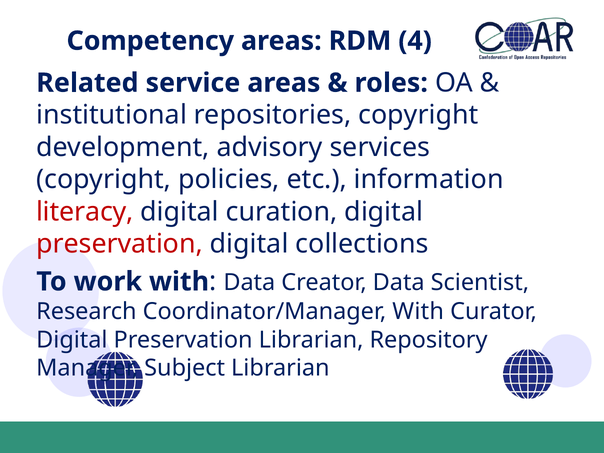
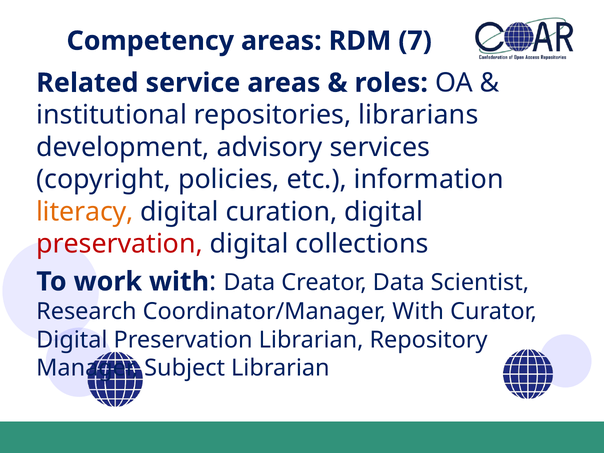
4: 4 -> 7
repositories copyright: copyright -> librarians
literacy colour: red -> orange
